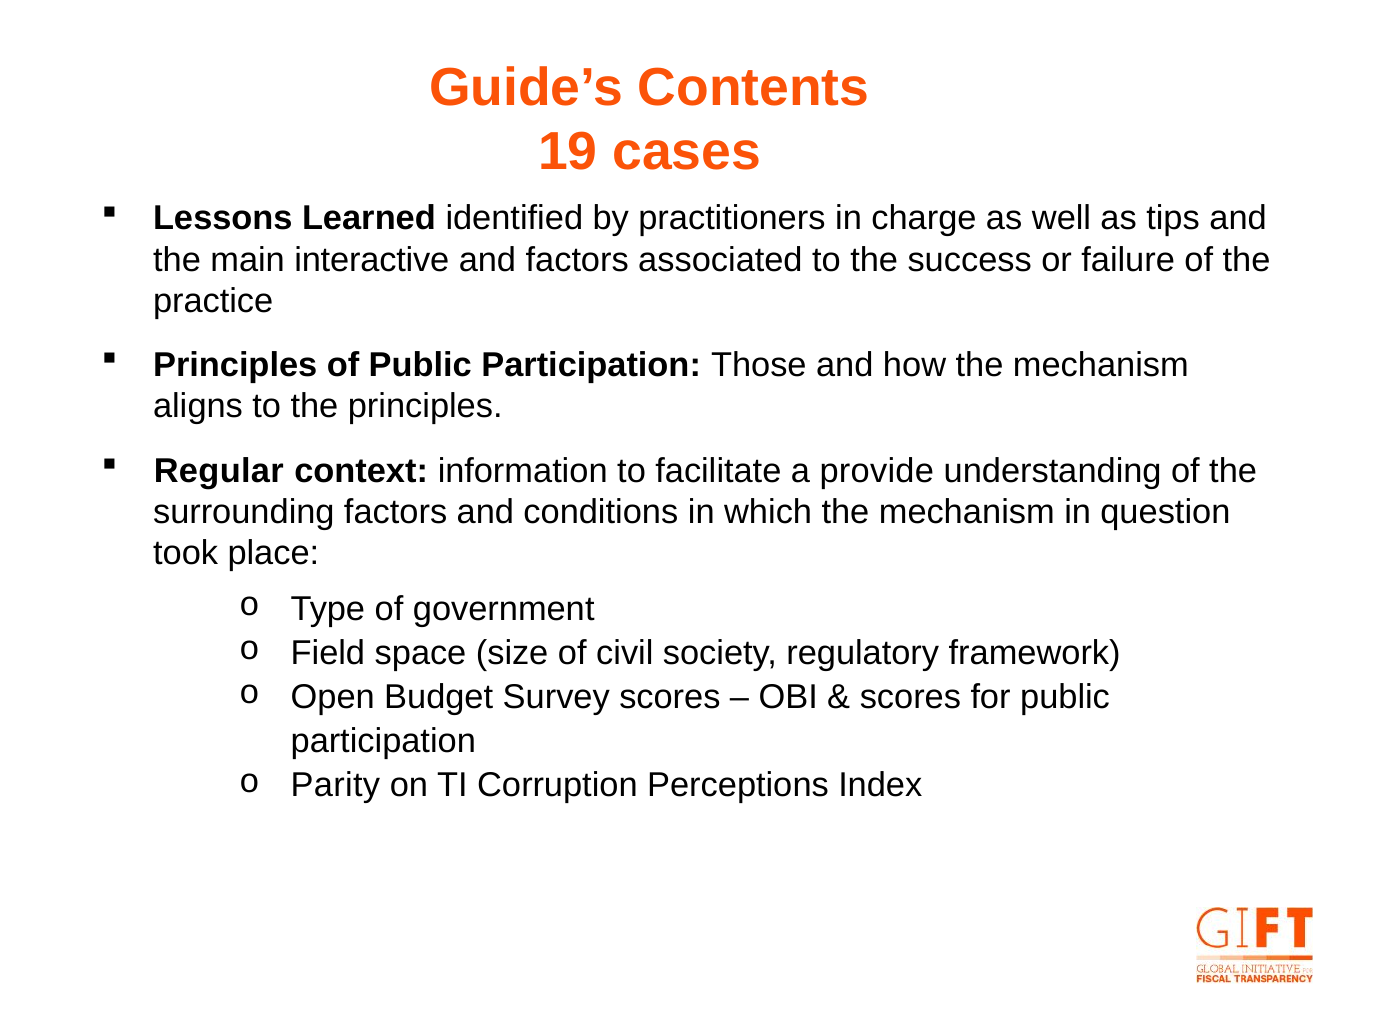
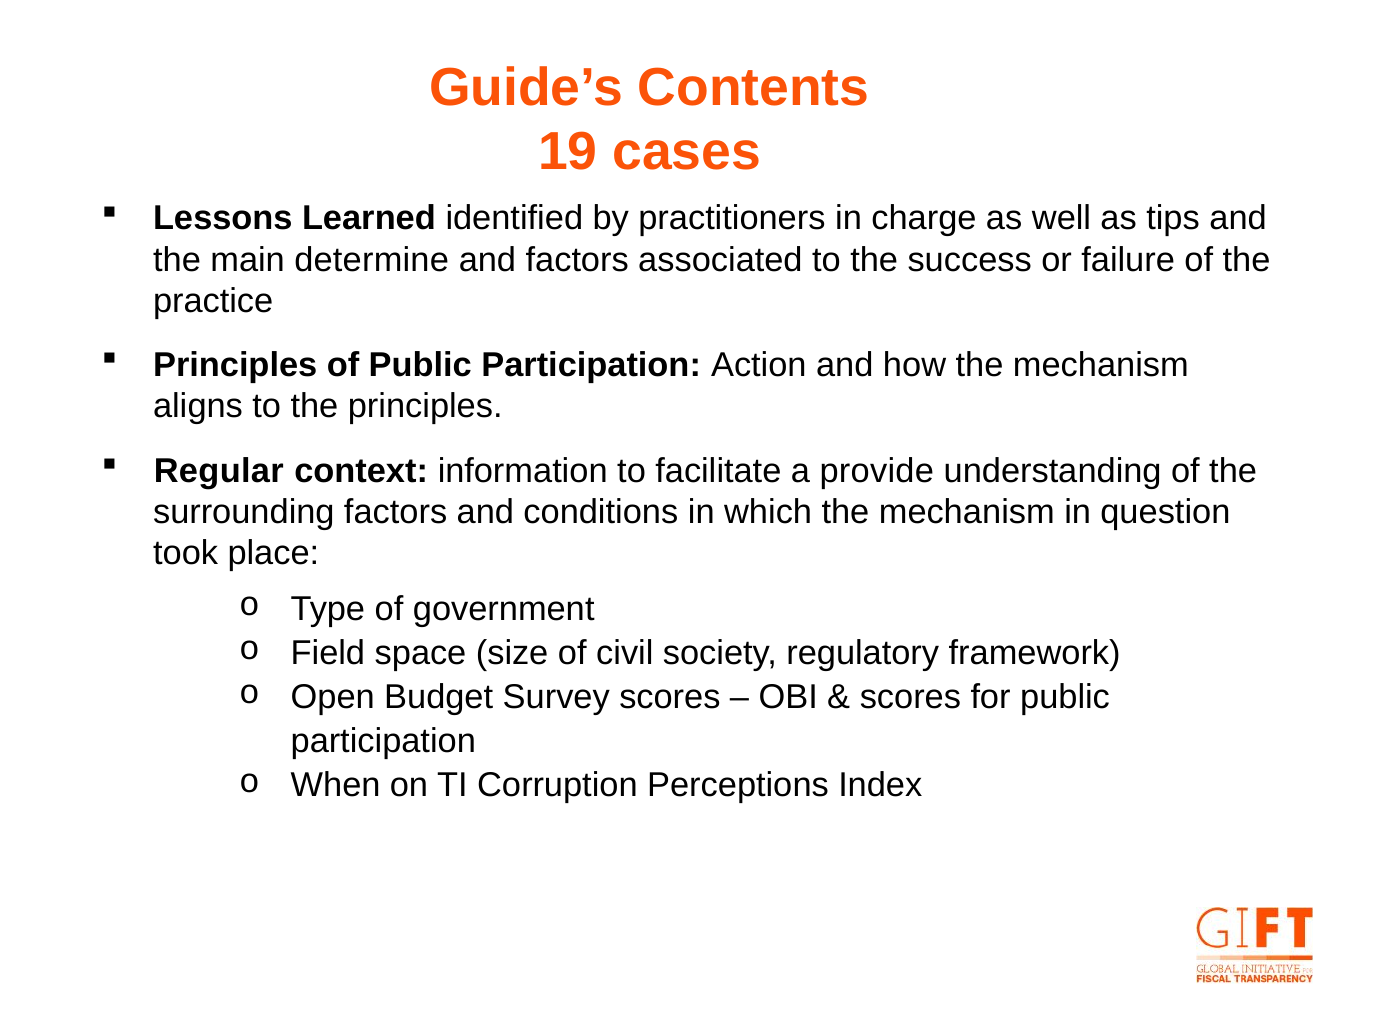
interactive: interactive -> determine
Those: Those -> Action
Parity: Parity -> When
